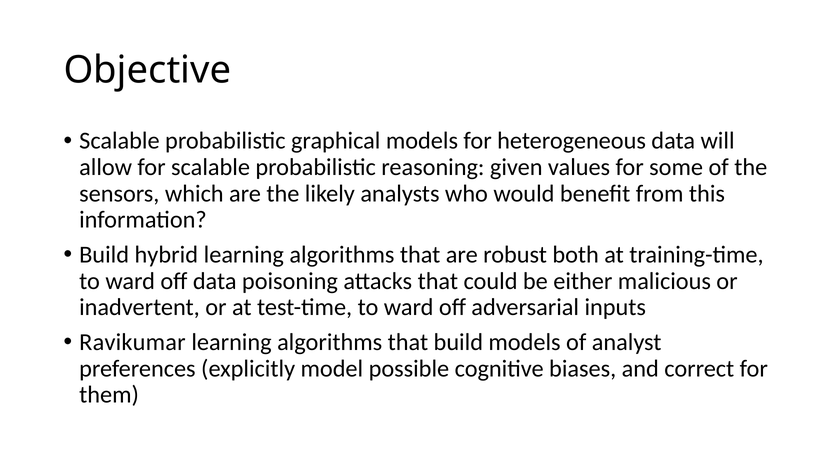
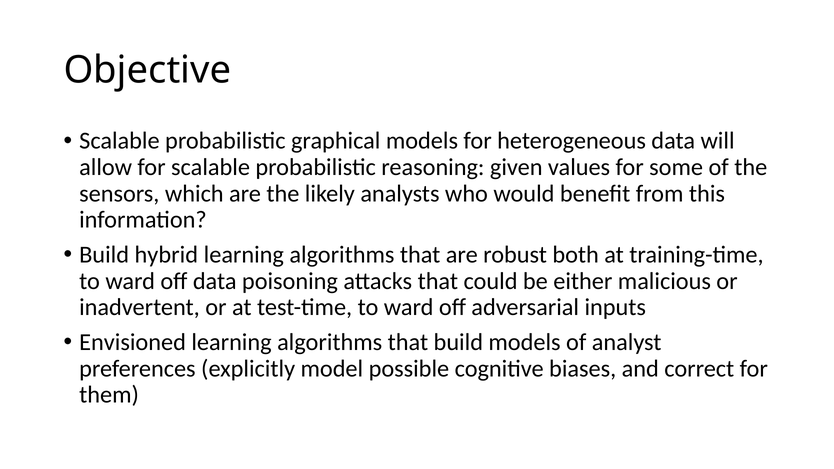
Ravikumar: Ravikumar -> Envisioned
